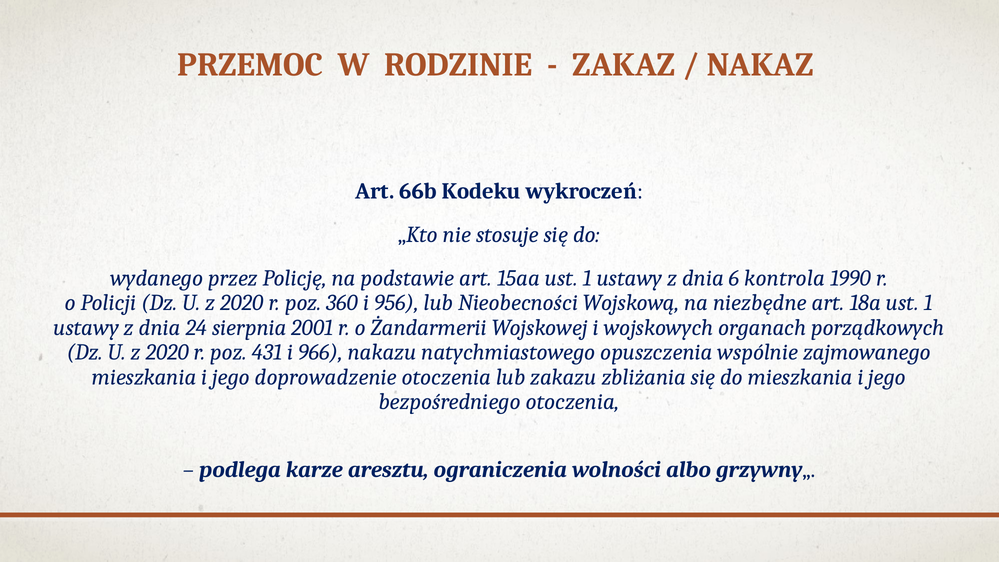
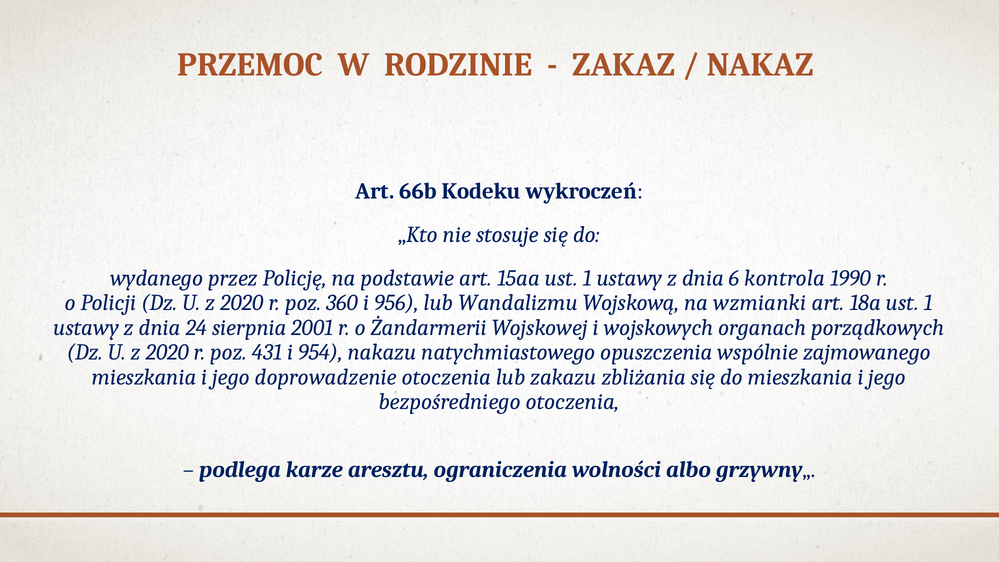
Nieobecności: Nieobecności -> Wandalizmu
niezbędne: niezbędne -> wzmianki
966: 966 -> 954
